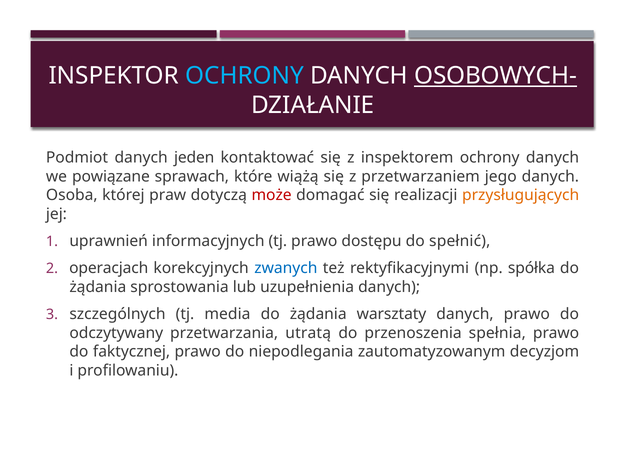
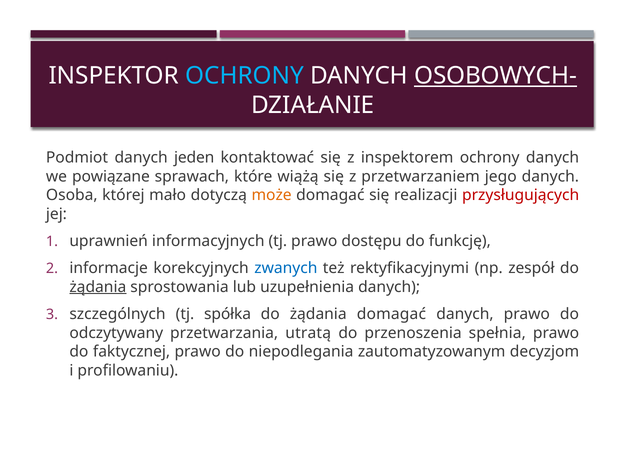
praw: praw -> mało
może colour: red -> orange
przysługujących colour: orange -> red
spełnić: spełnić -> funkcję
operacjach: operacjach -> informacje
spółka: spółka -> zespół
żądania at (98, 287) underline: none -> present
media: media -> spółka
żądania warsztaty: warsztaty -> domagać
